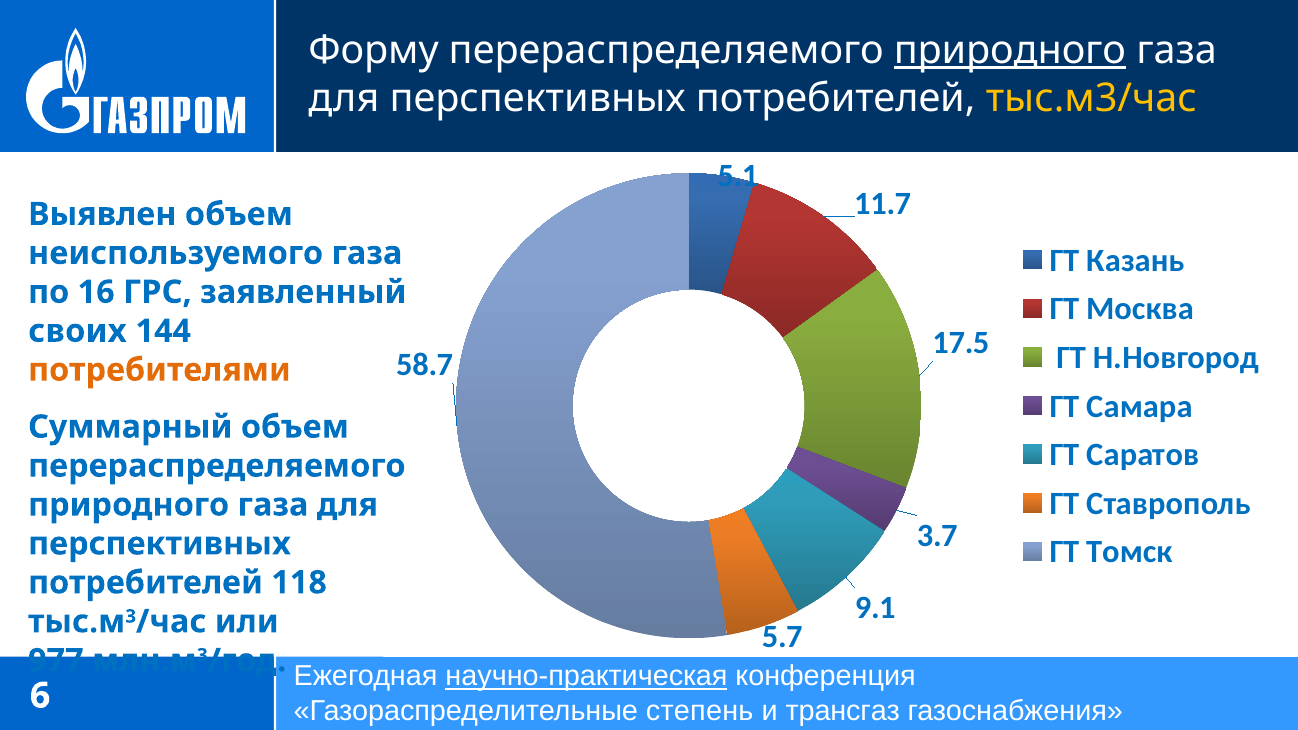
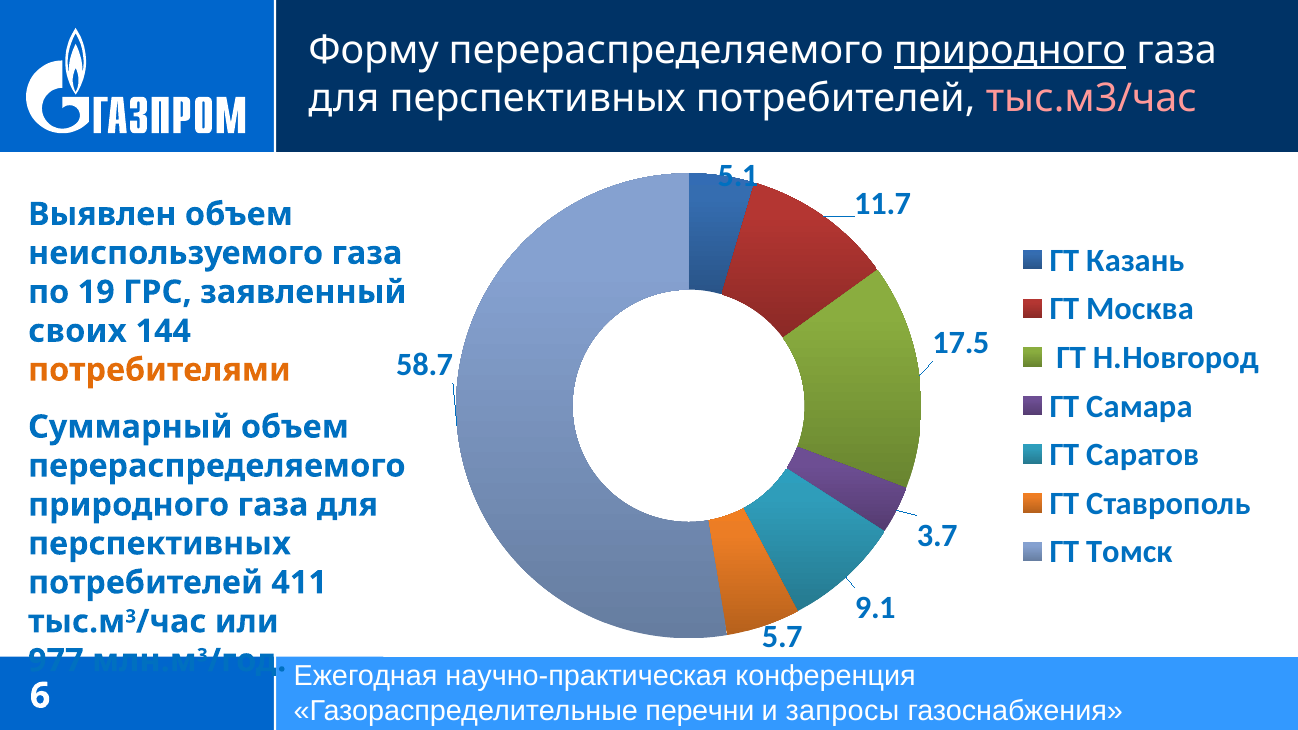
тыс.м3/час at (1091, 98) colour: yellow -> pink
16: 16 -> 19
118: 118 -> 411
научно-практическая underline: present -> none
степень: степень -> перечни
трансгаз: трансгаз -> запросы
